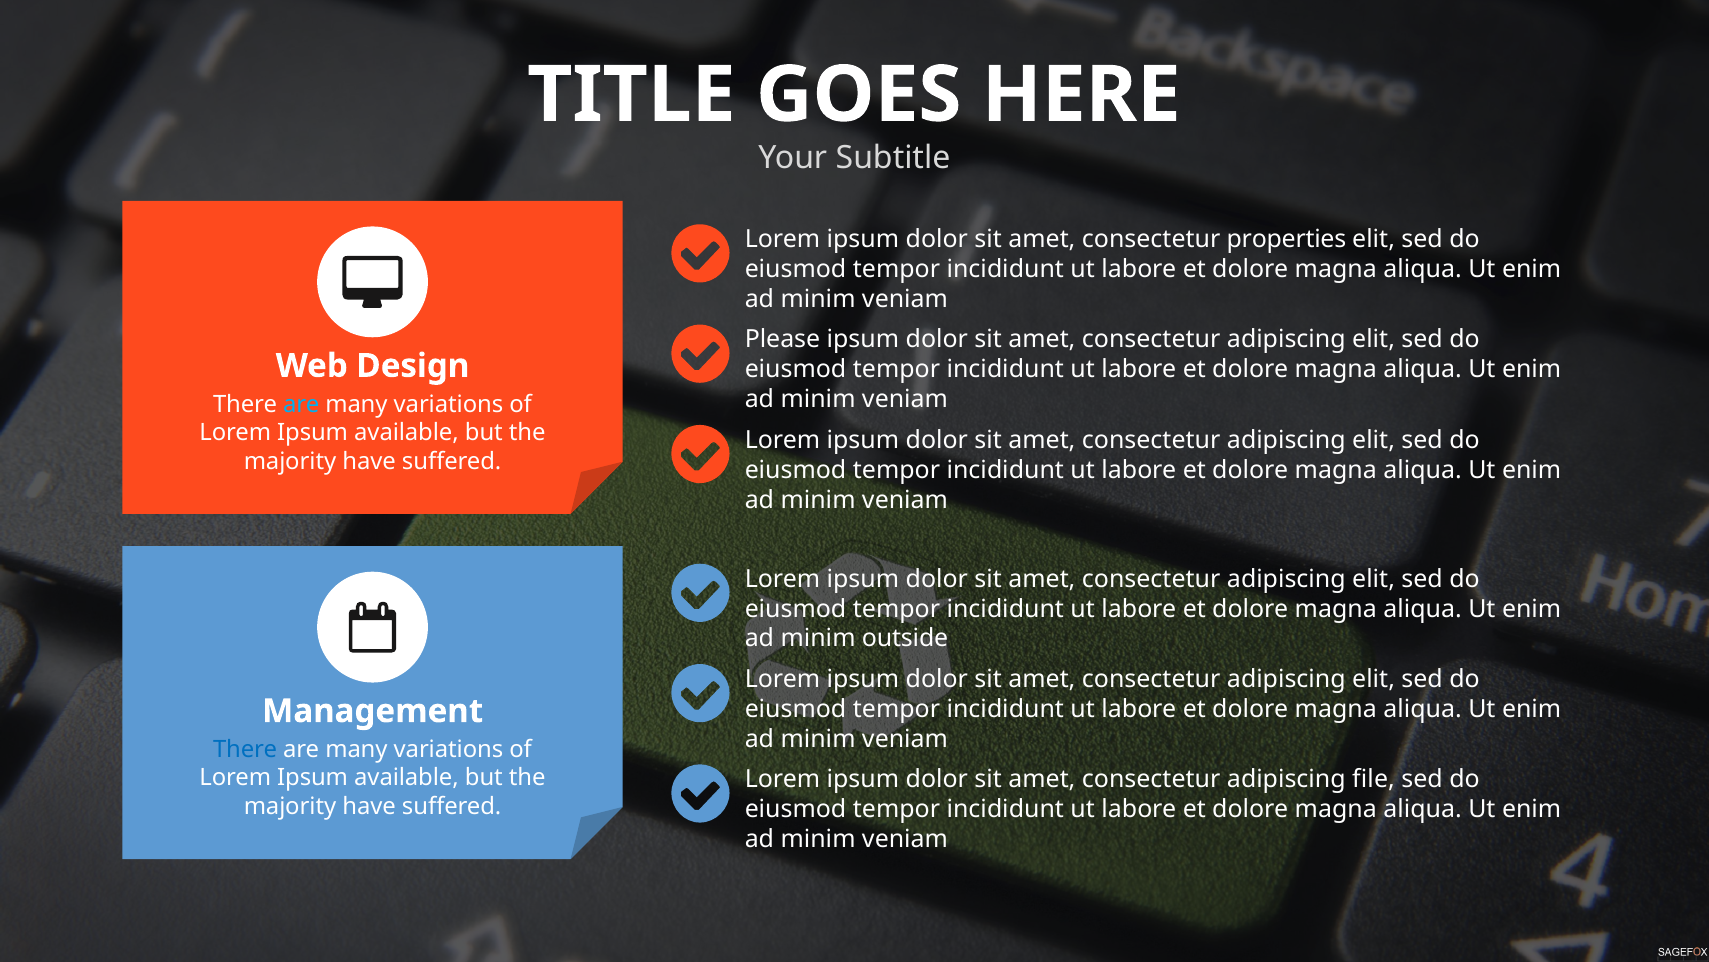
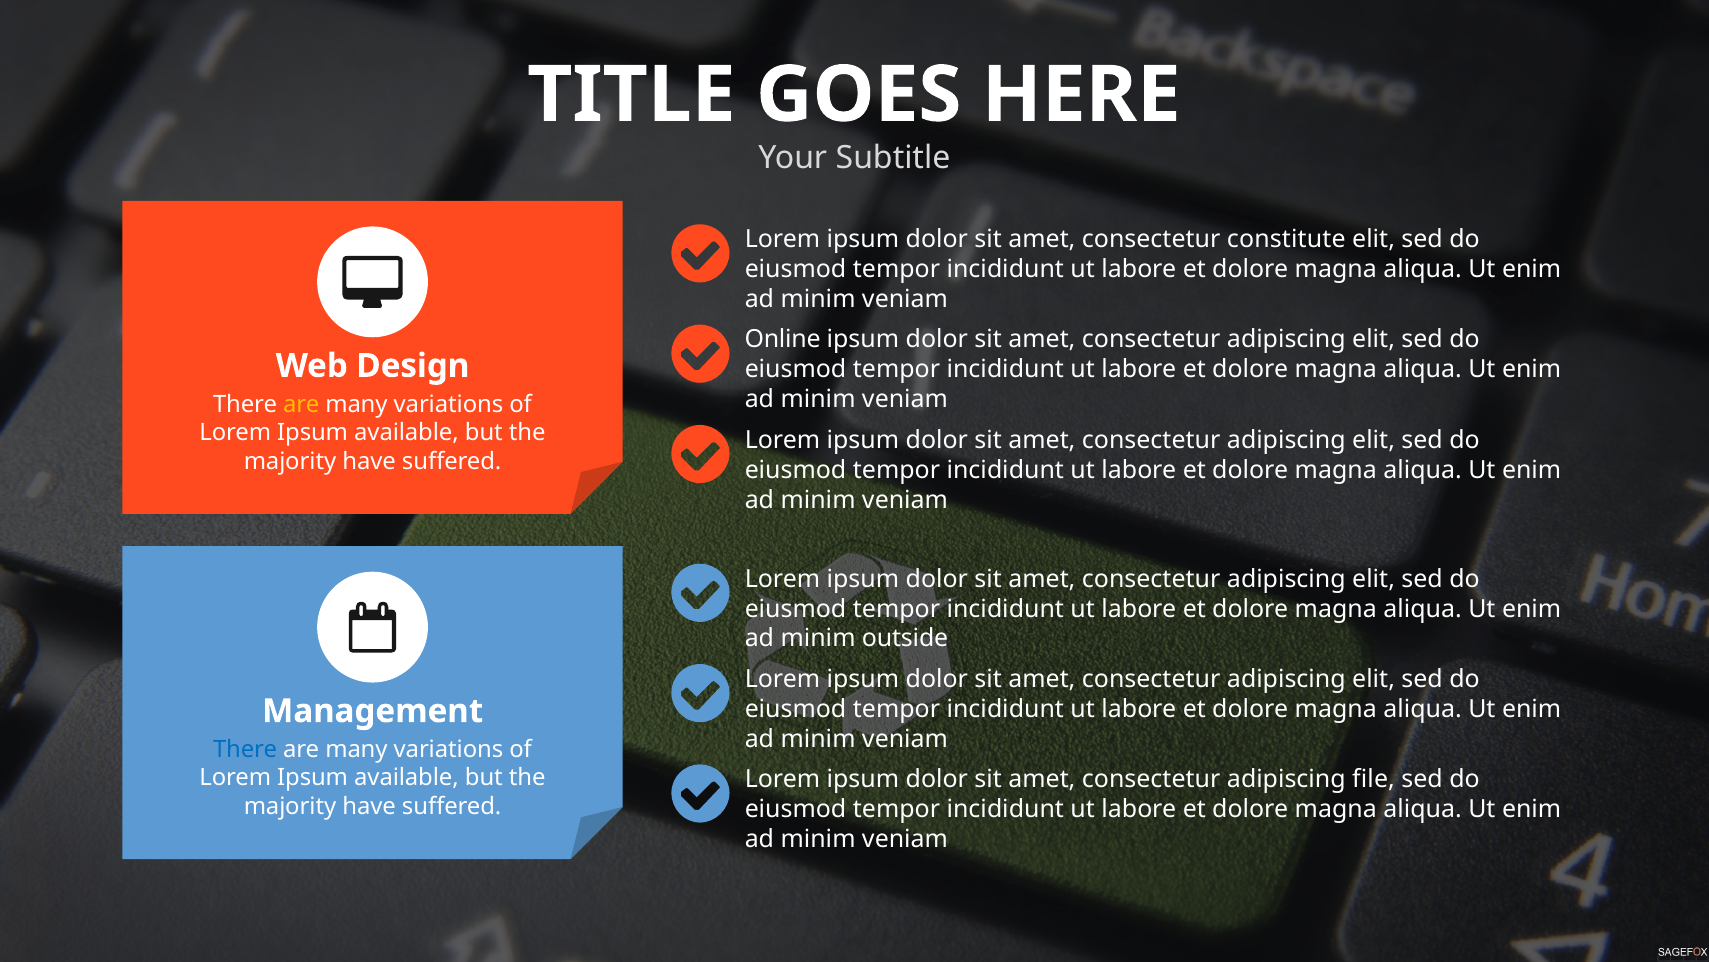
properties: properties -> constitute
Please: Please -> Online
are at (301, 404) colour: light blue -> yellow
